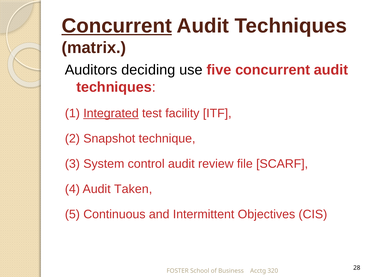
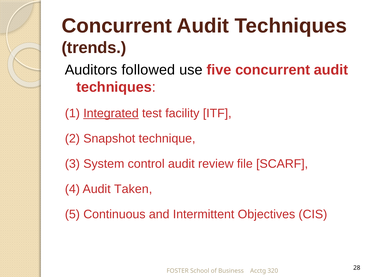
Concurrent at (117, 26) underline: present -> none
matrix: matrix -> trends
deciding: deciding -> followed
